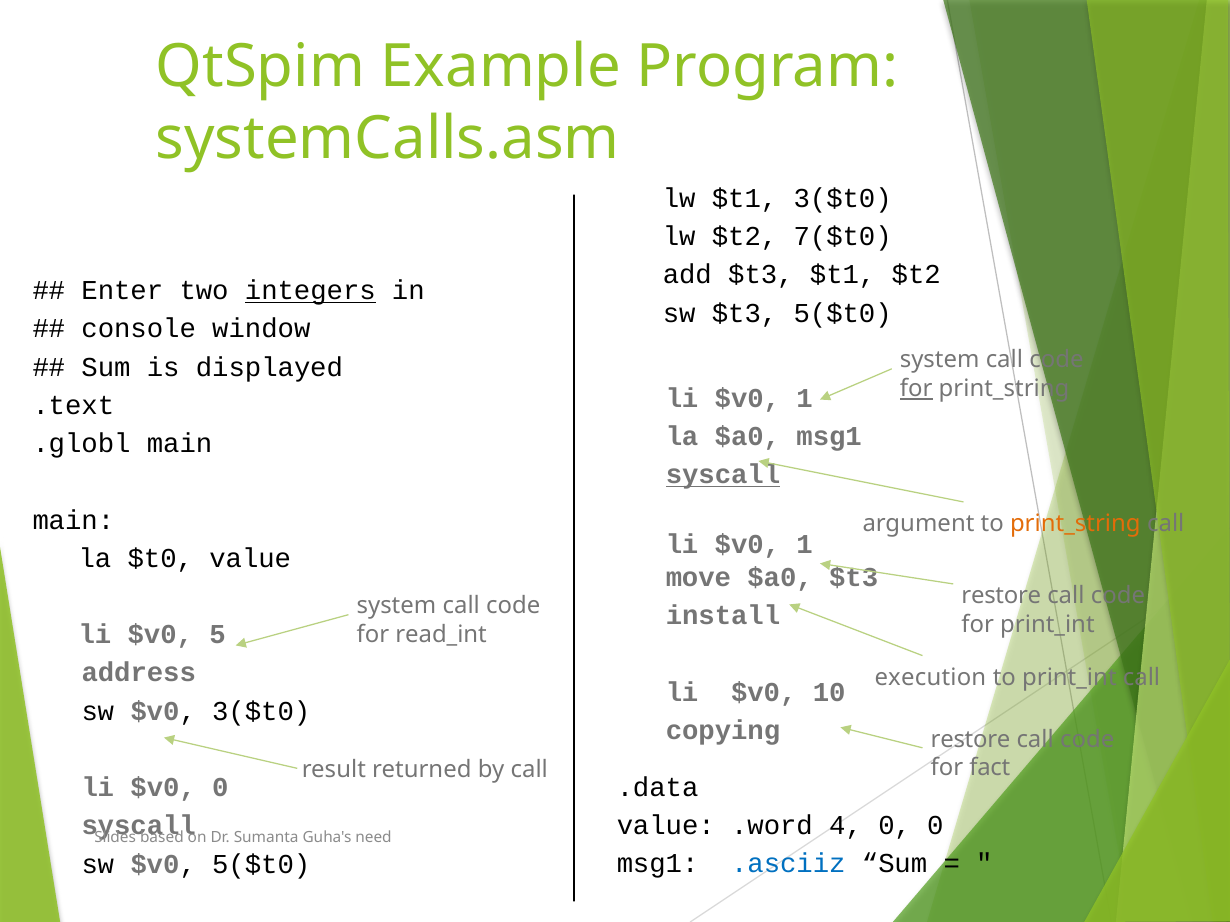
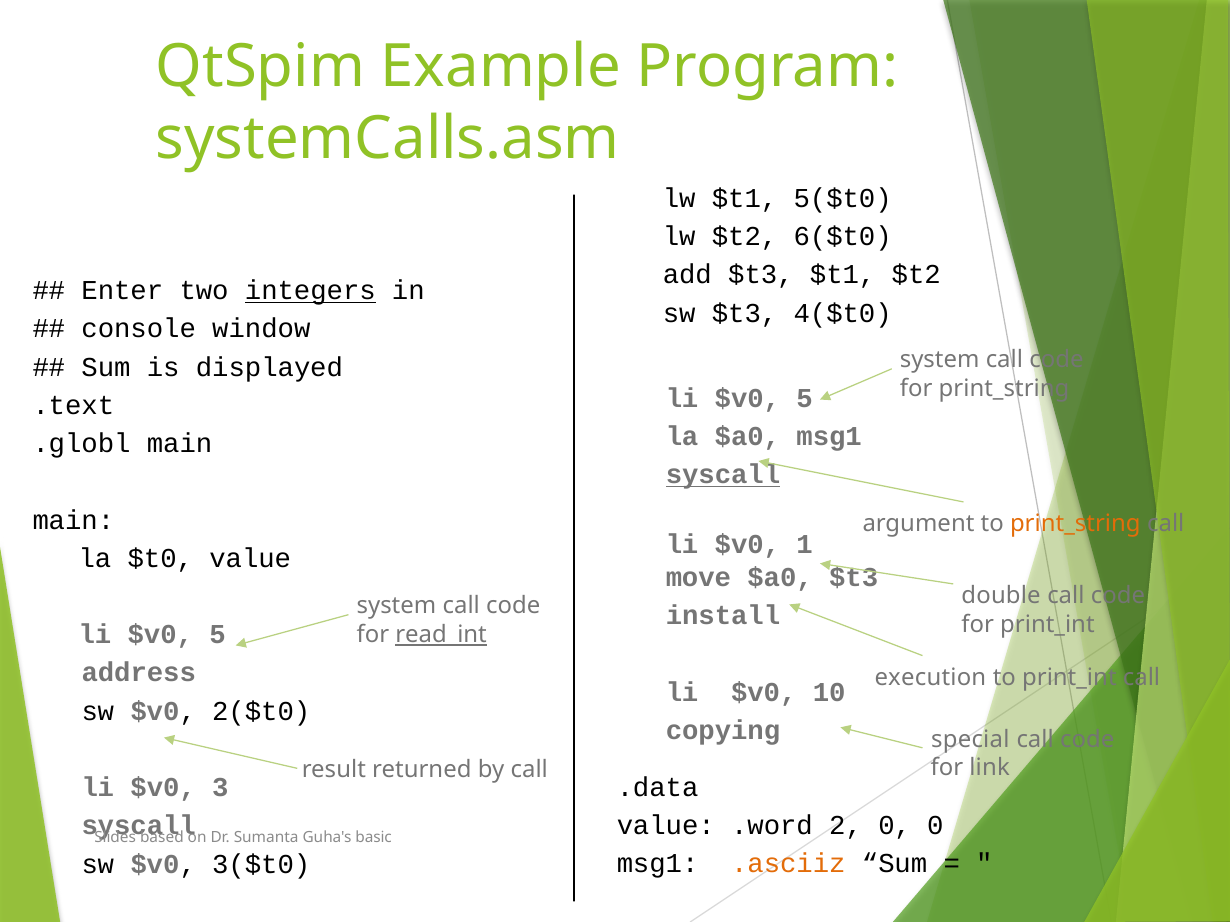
$t1 3($t0: 3($t0 -> 5($t0
7($t0: 7($t0 -> 6($t0
$t3 5($t0: 5($t0 -> 4($t0
for at (916, 389) underline: present -> none
1 at (805, 399): 1 -> 5
restore at (1001, 596): restore -> double
read_int underline: none -> present
$v0 3($t0: 3($t0 -> 2($t0
restore at (971, 740): restore -> special
fact: fact -> link
$v0 0: 0 -> 3
4: 4 -> 2
need: need -> basic
.asciiz colour: blue -> orange
$v0 5($t0: 5($t0 -> 3($t0
